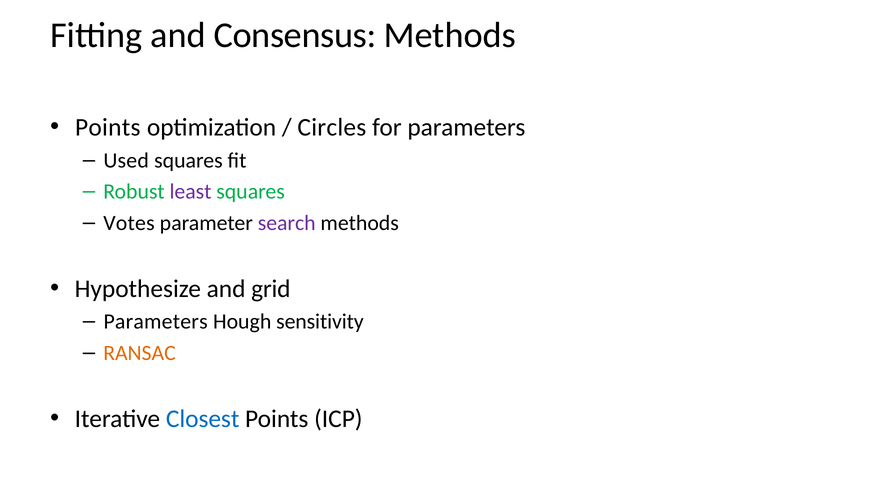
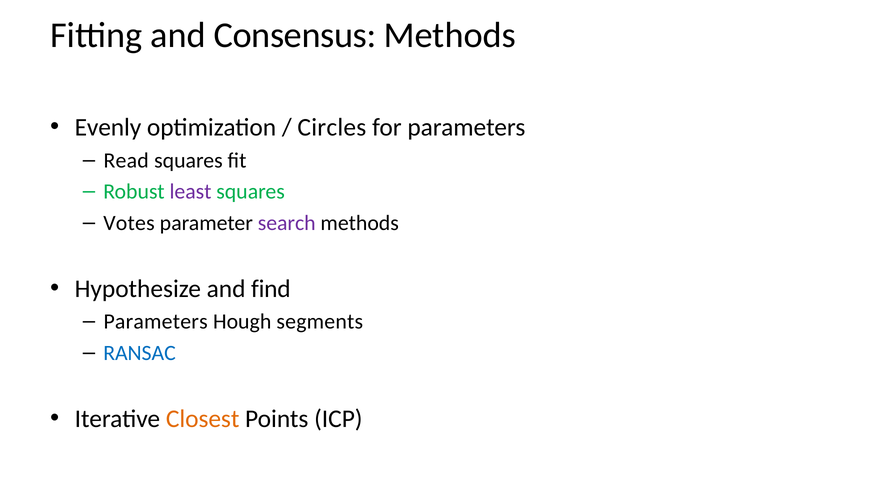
Points at (108, 128): Points -> Evenly
Used: Used -> Read
grid: grid -> find
sensitivity: sensitivity -> segments
RANSAC colour: orange -> blue
Closest colour: blue -> orange
